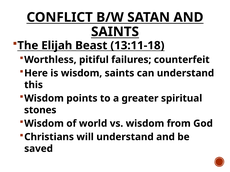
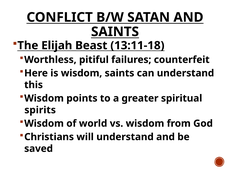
stones: stones -> spirits
